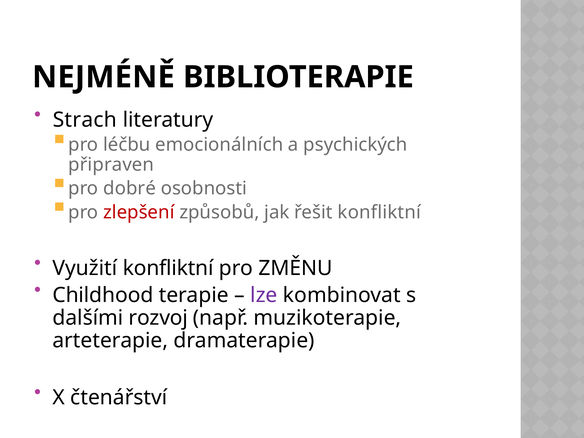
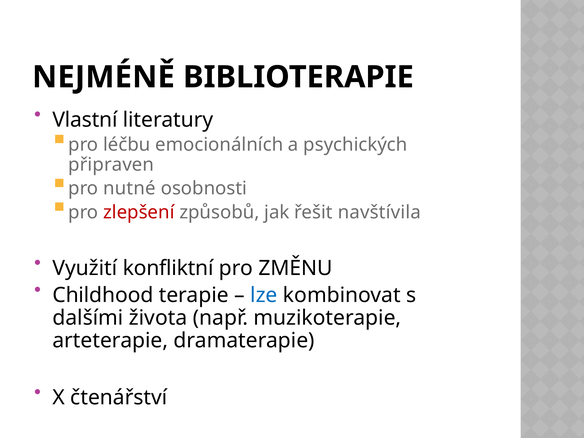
Strach: Strach -> Vlastní
dobré: dobré -> nutné
řešit konfliktní: konfliktní -> navštívila
lze colour: purple -> blue
rozvoj: rozvoj -> života
